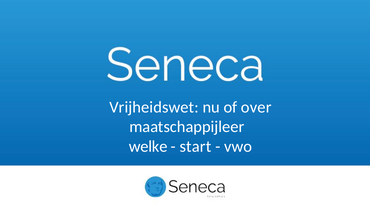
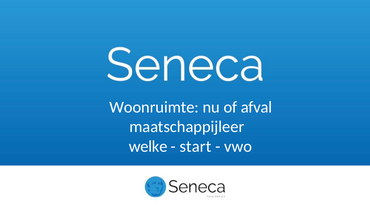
Vrijheidswet: Vrijheidswet -> Woonruimte
over: over -> afval
